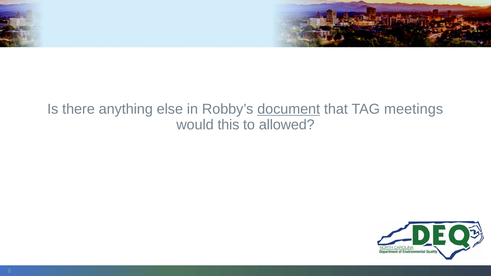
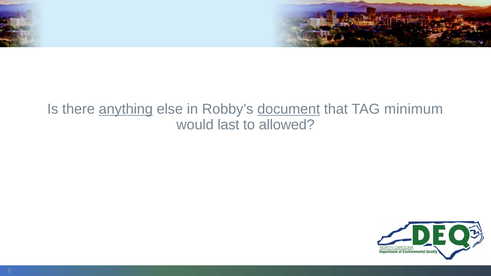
anything underline: none -> present
meetings: meetings -> minimum
this: this -> last
